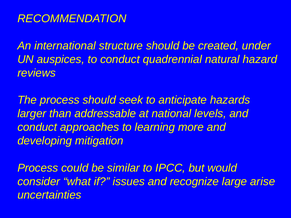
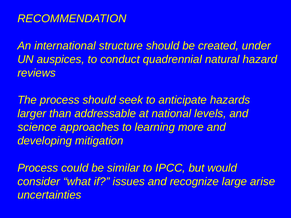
conduct at (37, 127): conduct -> science
